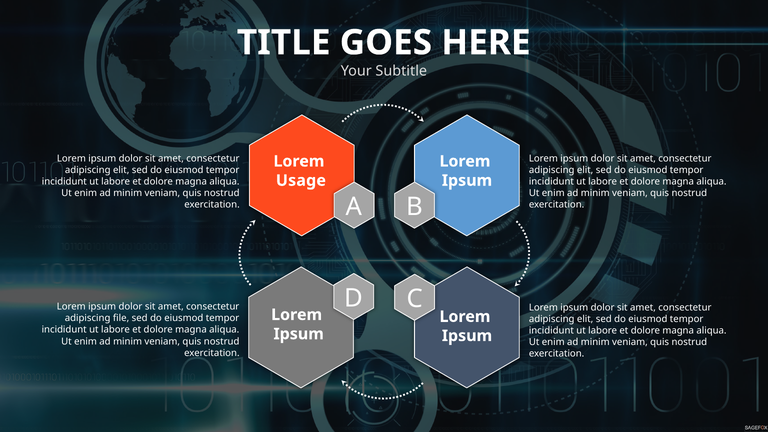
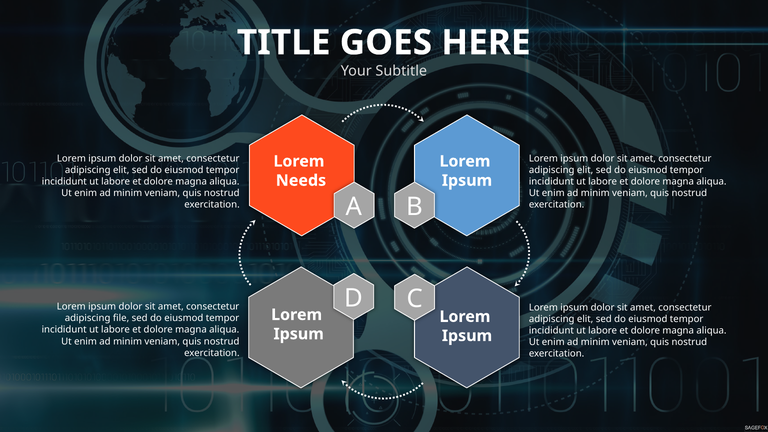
Usage: Usage -> Needs
